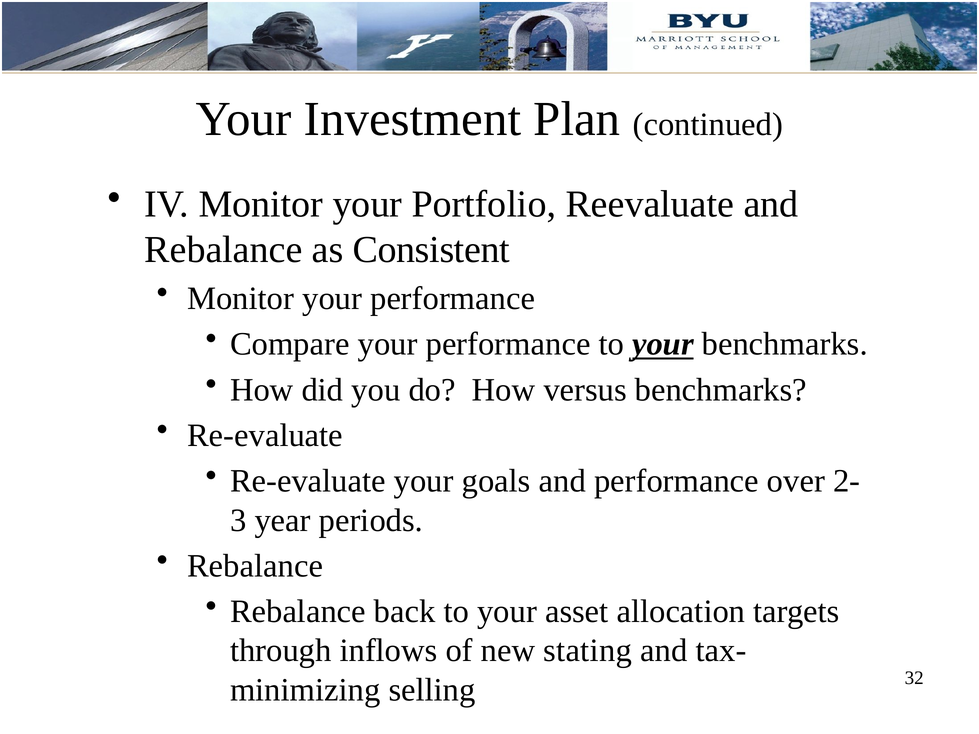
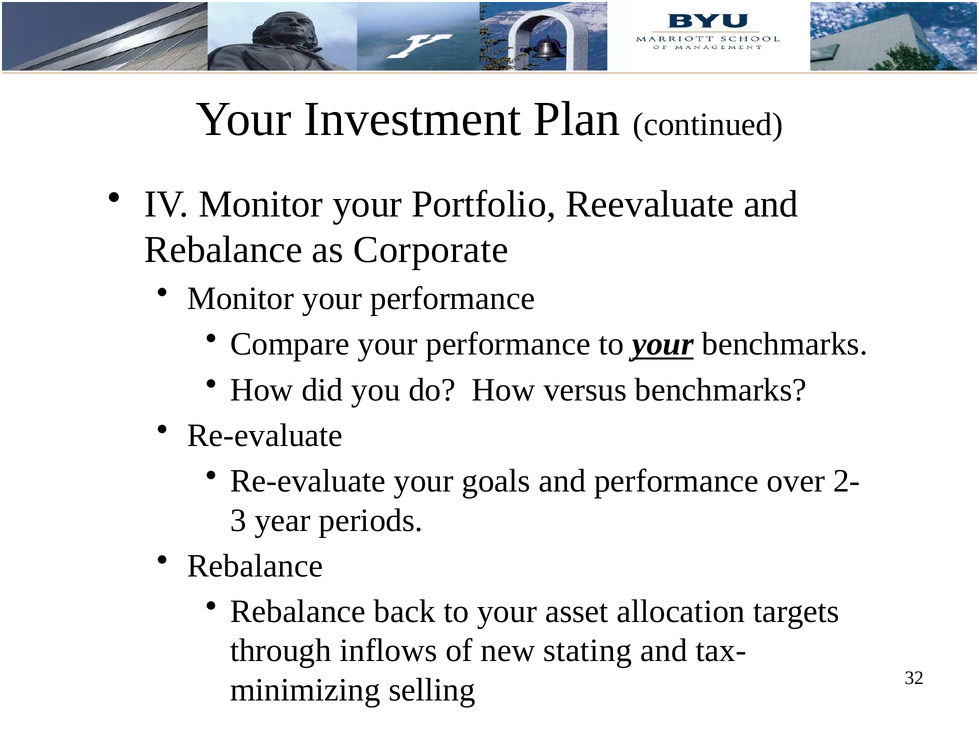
Consistent: Consistent -> Corporate
